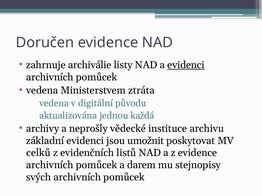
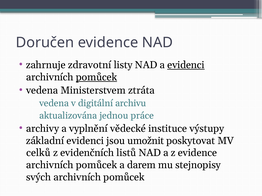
archiválie: archiválie -> zdravotní
pomůcek at (97, 77) underline: none -> present
původu: původu -> archivu
každá: každá -> práce
neprošly: neprošly -> vyplnění
archivu: archivu -> výstupy
